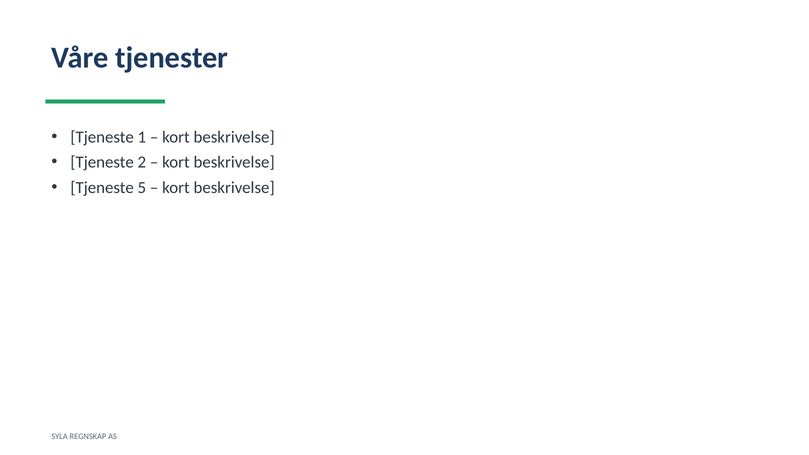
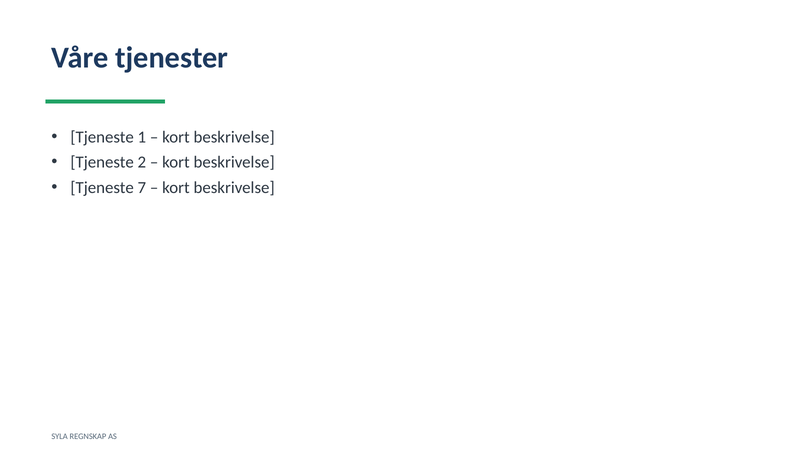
5: 5 -> 7
